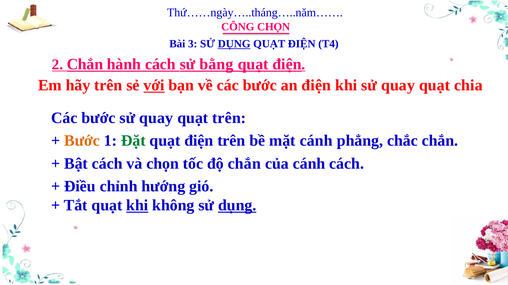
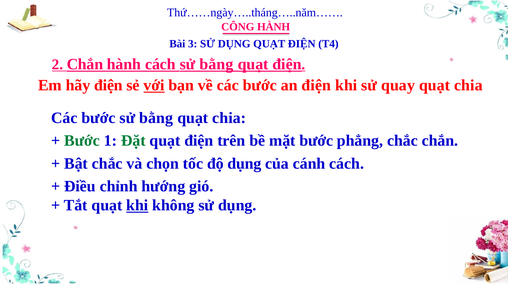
CÔNG CHỌN: CHỌN -> HÀNH
DỤNG at (234, 44) underline: present -> none
hãy trên: trên -> điện
bước sử quay: quay -> bằng
trên at (229, 118): trên -> chia
Bước at (82, 141) colour: orange -> green
mặt cánh: cánh -> bước
Bật cách: cách -> chắc
độ chắn: chắn -> dụng
dụng at (237, 206) underline: present -> none
